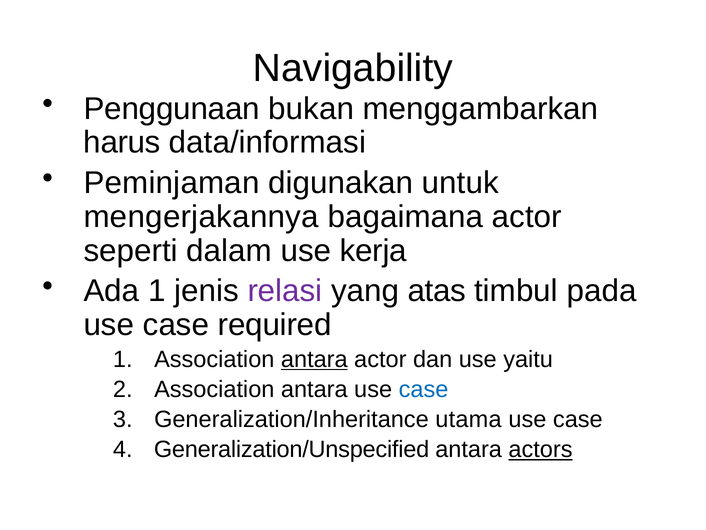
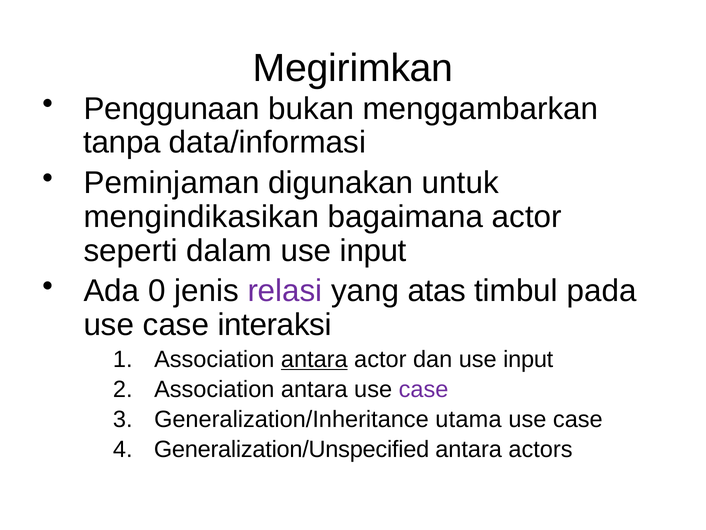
Navigability: Navigability -> Megirimkan
harus: harus -> tanpa
mengerjakannya: mengerjakannya -> mengindikasikan
dalam use kerja: kerja -> input
Ada 1: 1 -> 0
required: required -> interaksi
dan use yaitu: yaitu -> input
case at (424, 389) colour: blue -> purple
actors underline: present -> none
